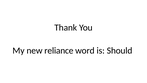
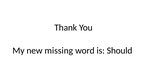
reliance: reliance -> missing
